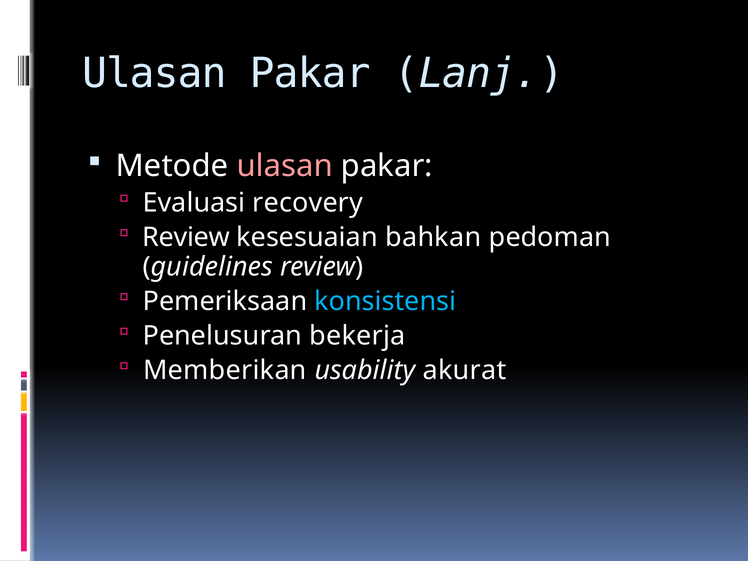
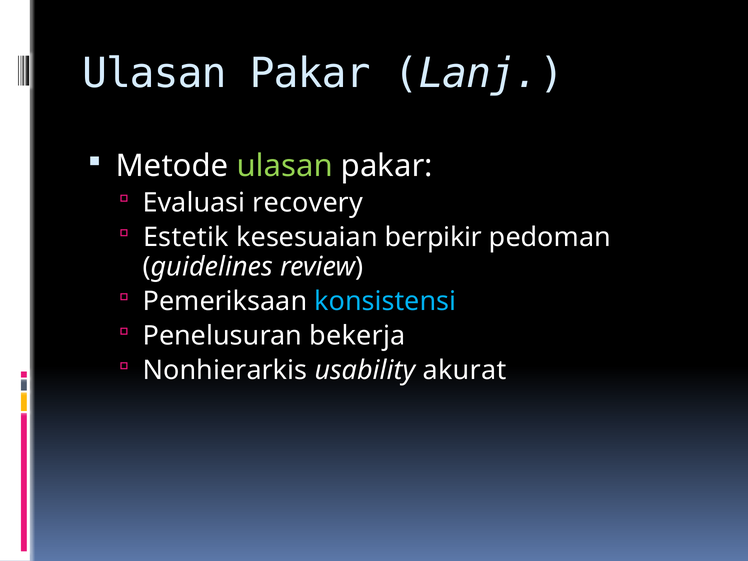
ulasan at (285, 166) colour: pink -> light green
Review at (186, 238): Review -> Estetik
bahkan: bahkan -> berpikir
Memberikan: Memberikan -> Nonhierarkis
